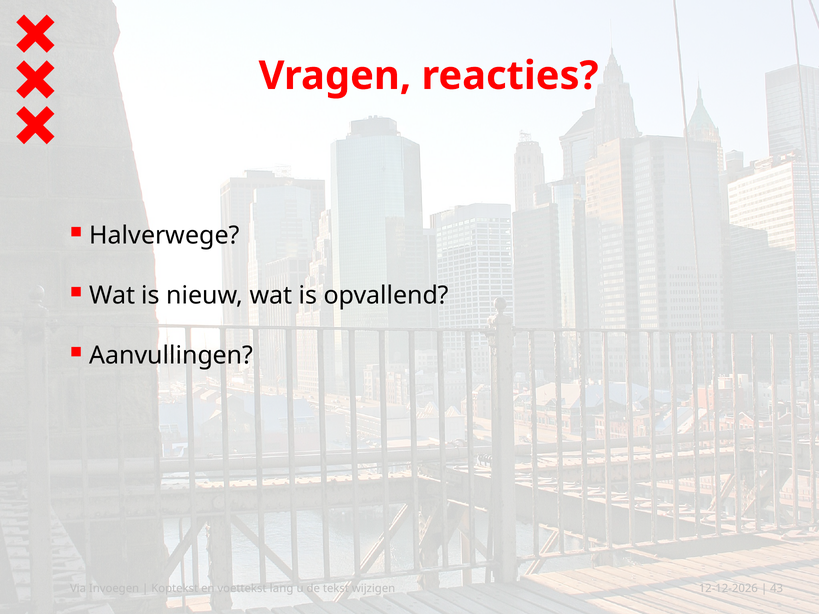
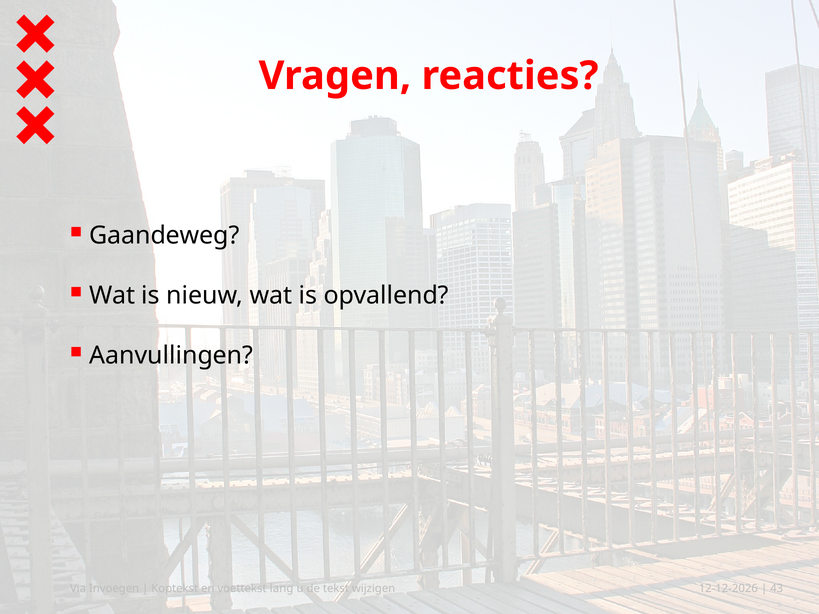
Halverwege: Halverwege -> Gaandeweg
